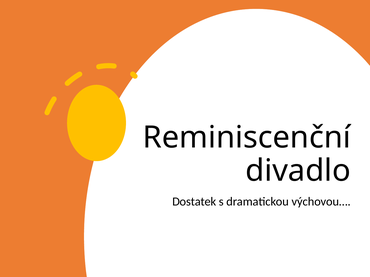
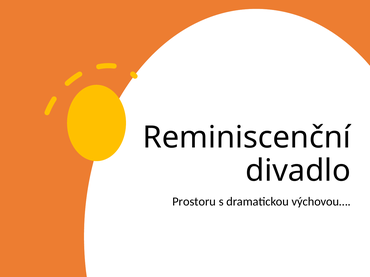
Dostatek: Dostatek -> Prostoru
